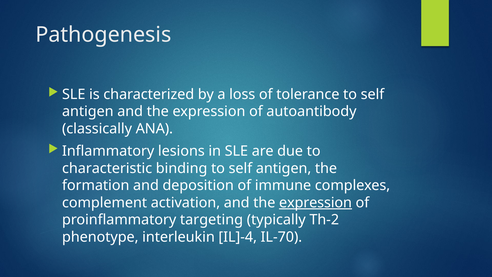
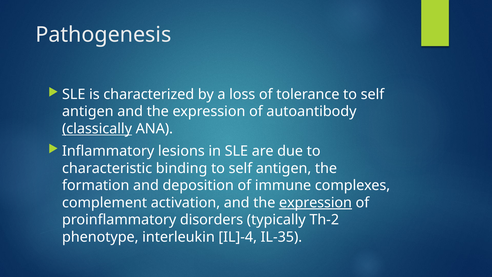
classically underline: none -> present
targeting: targeting -> disorders
IL-70: IL-70 -> IL-35
